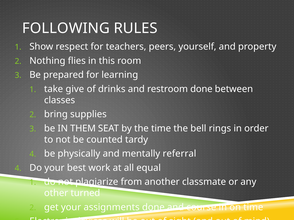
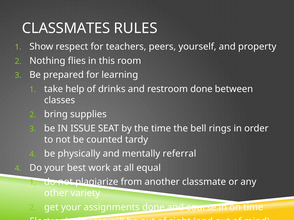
FOLLOWING: FOLLOWING -> CLASSMATES
give: give -> help
THEM: THEM -> ISSUE
turned: turned -> variety
